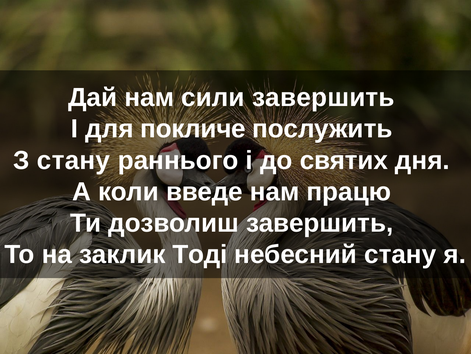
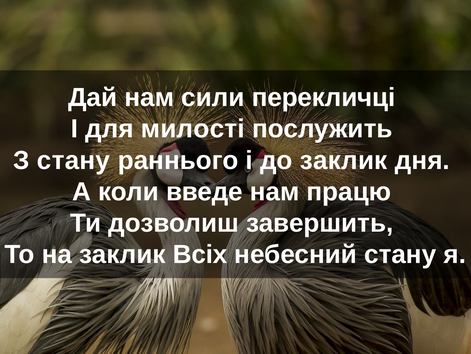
сили завершить: завершить -> перекличці
покличе: покличе -> милості
до святих: святих -> заклик
Тоді: Тоді -> Всіх
